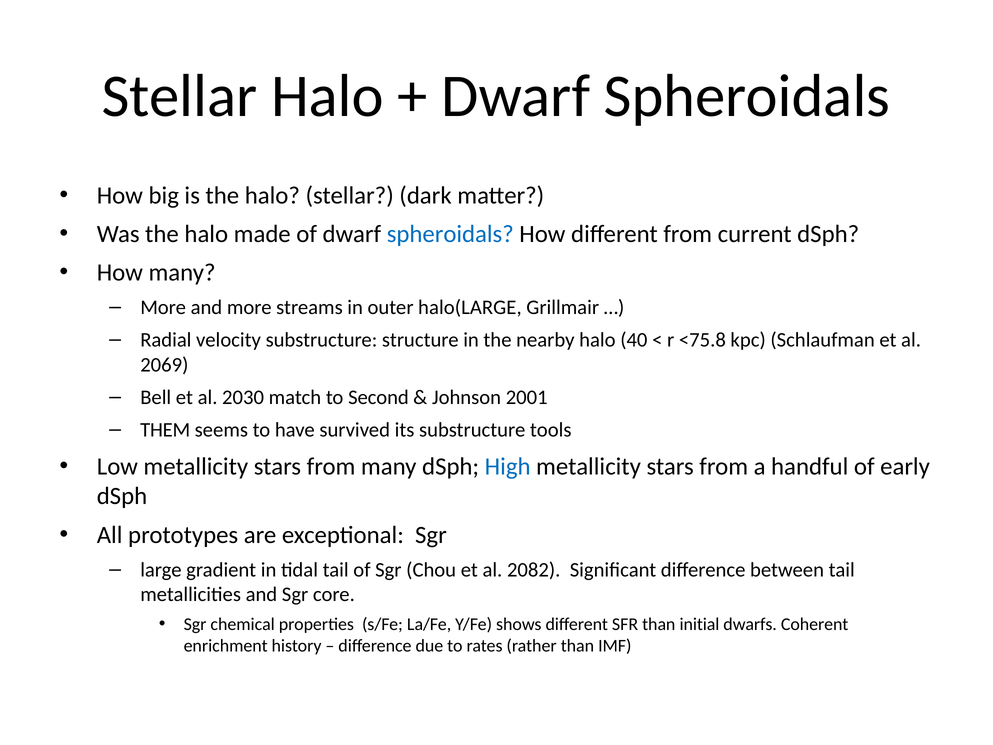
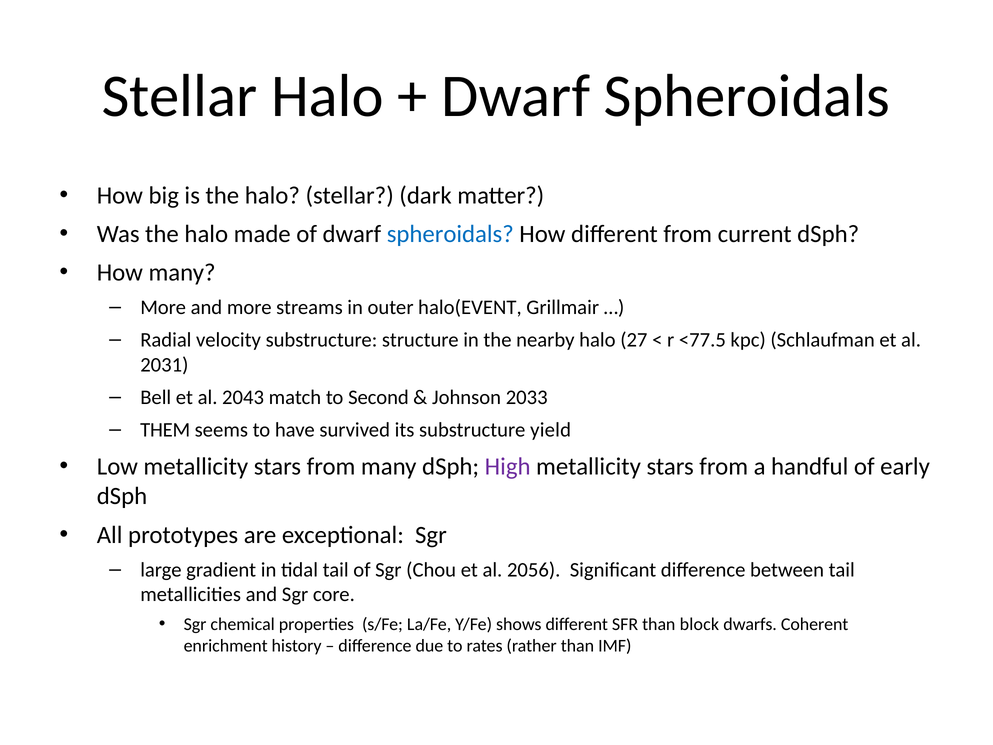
halo(LARGE: halo(LARGE -> halo(EVENT
40: 40 -> 27
<75.8: <75.8 -> <77.5
2069: 2069 -> 2031
2030: 2030 -> 2043
2001: 2001 -> 2033
tools: tools -> yield
High colour: blue -> purple
2082: 2082 -> 2056
initial: initial -> block
